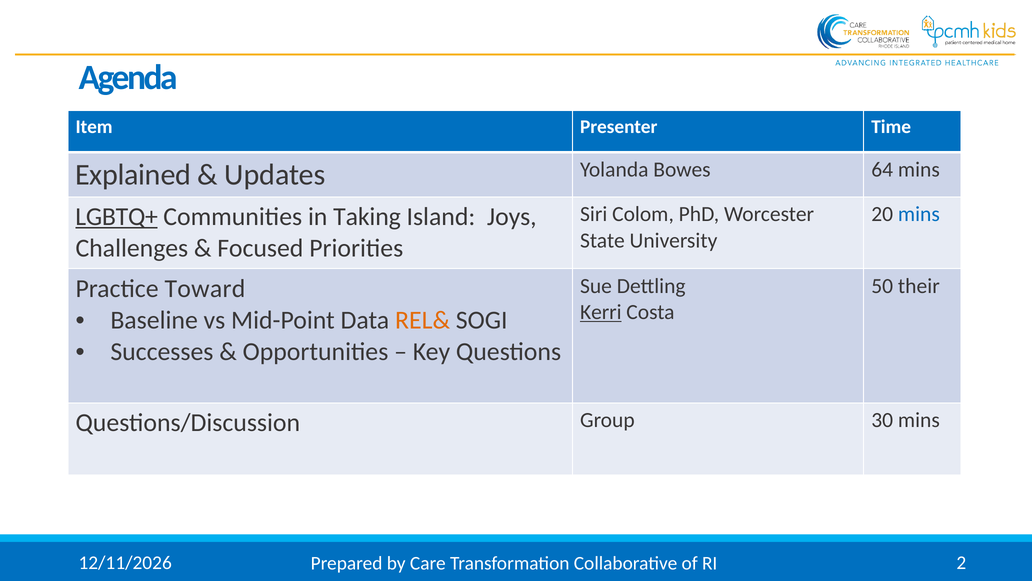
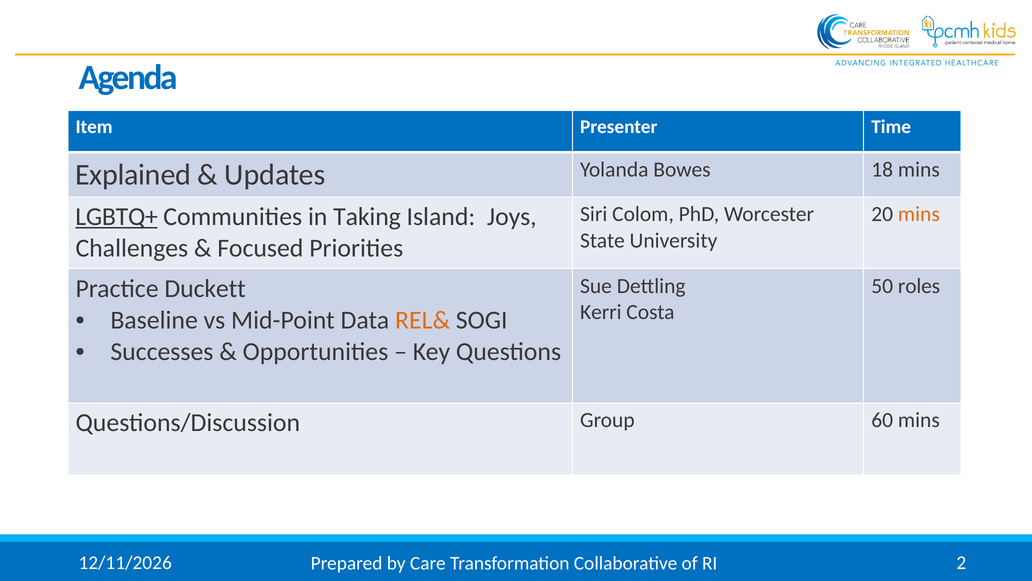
64: 64 -> 18
mins at (919, 214) colour: blue -> orange
their: their -> roles
Toward: Toward -> Duckett
Kerri underline: present -> none
30: 30 -> 60
